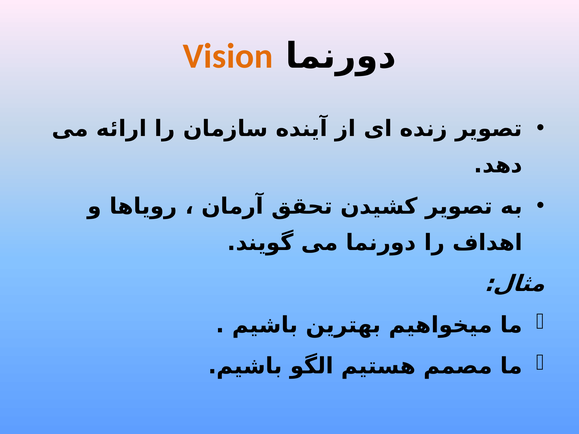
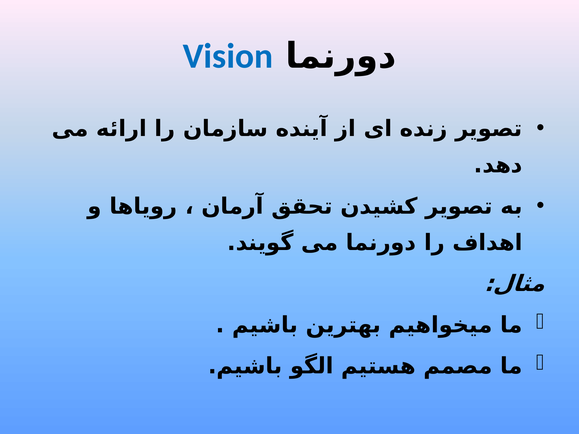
Vision colour: orange -> blue
